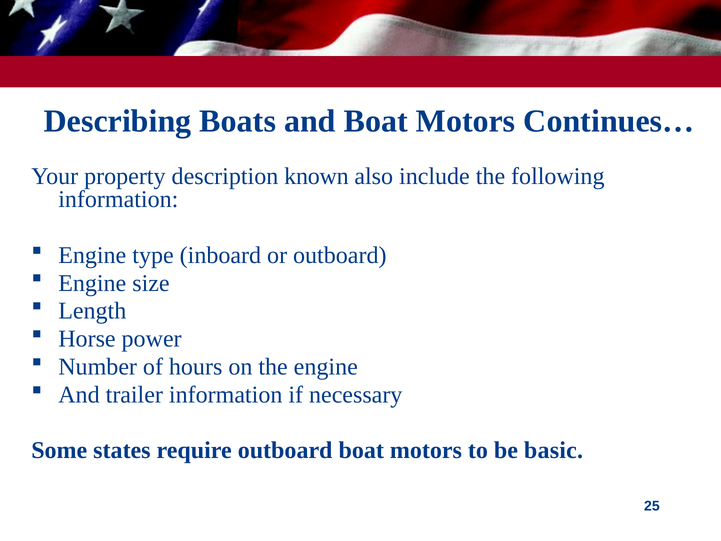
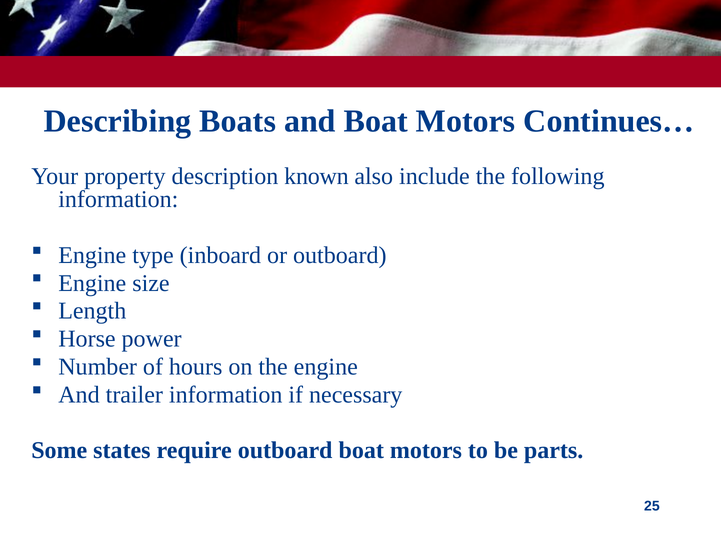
basic: basic -> parts
